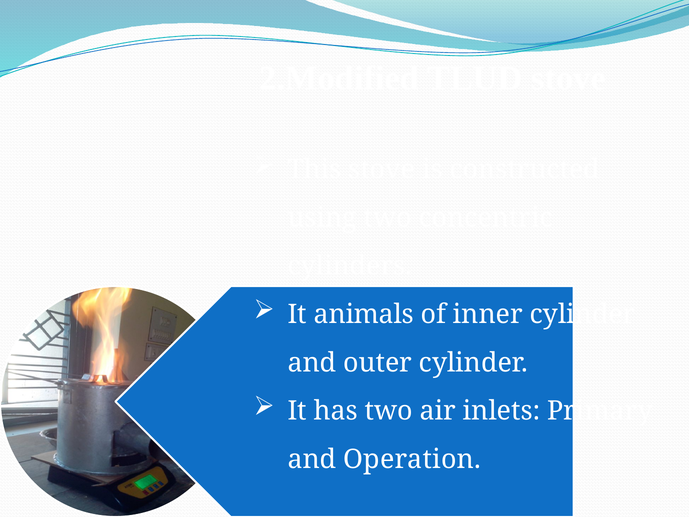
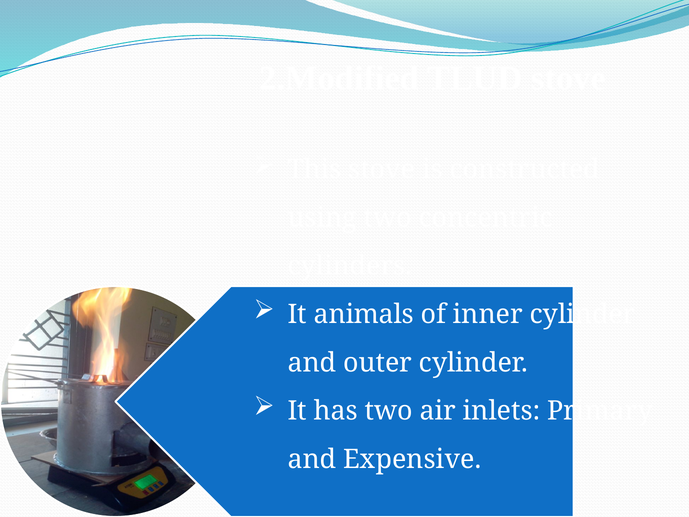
Operation: Operation -> Expensive
